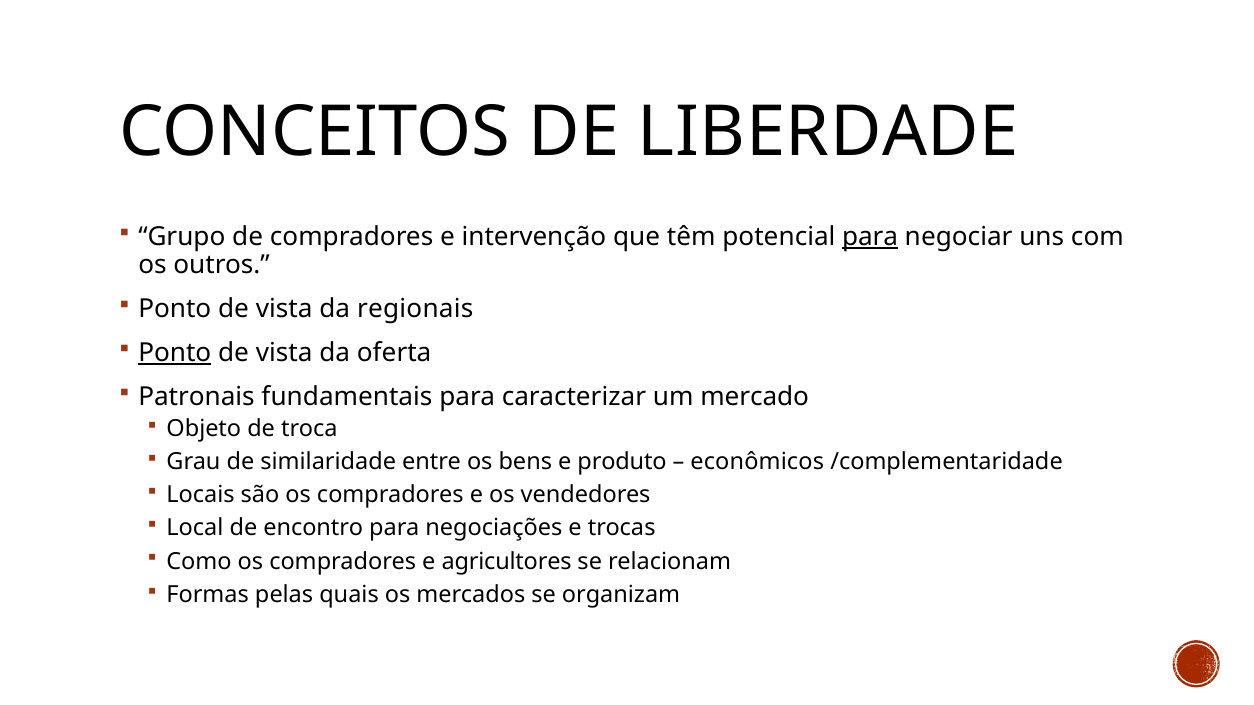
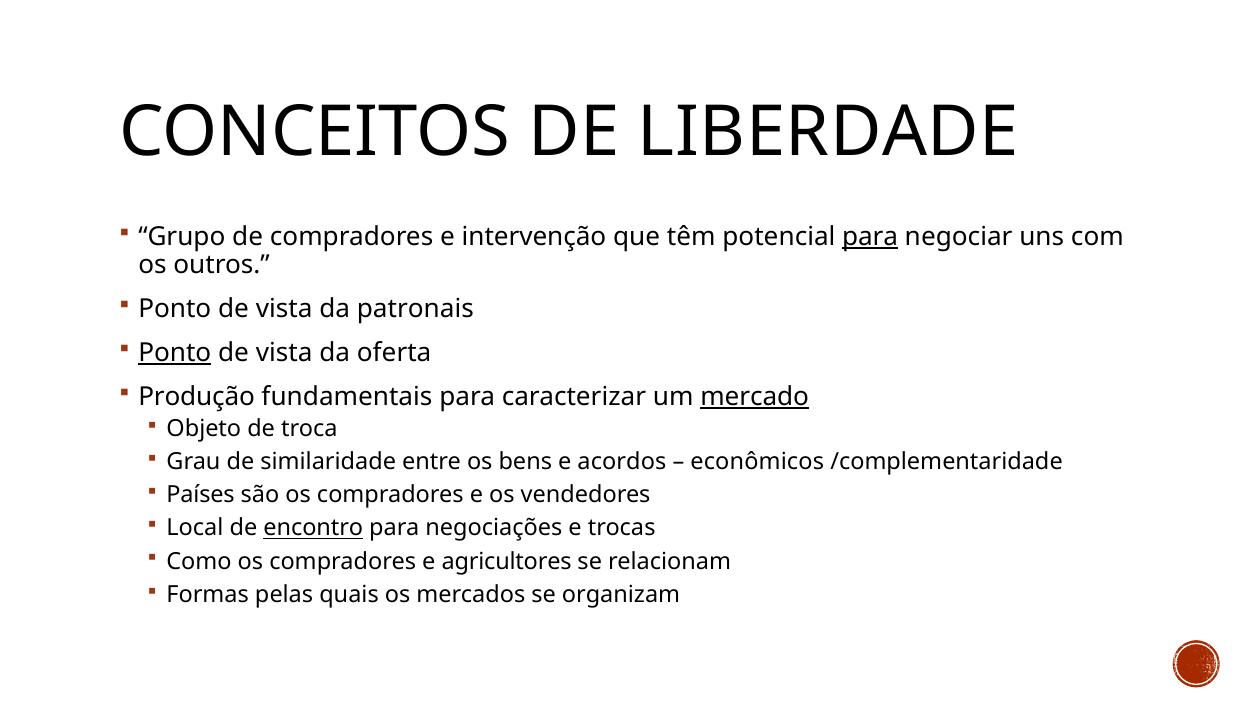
regionais: regionais -> patronais
Patronais: Patronais -> Produção
mercado underline: none -> present
produto: produto -> acordos
Locais: Locais -> Países
encontro underline: none -> present
